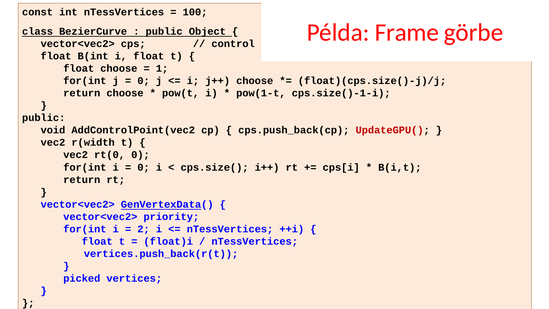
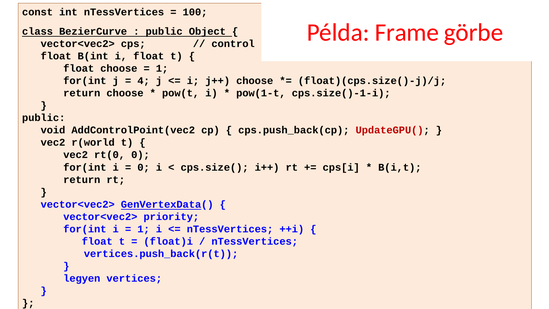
0 at (144, 81): 0 -> 4
r(width: r(width -> r(world
2 at (144, 229): 2 -> 1
picked: picked -> legyen
